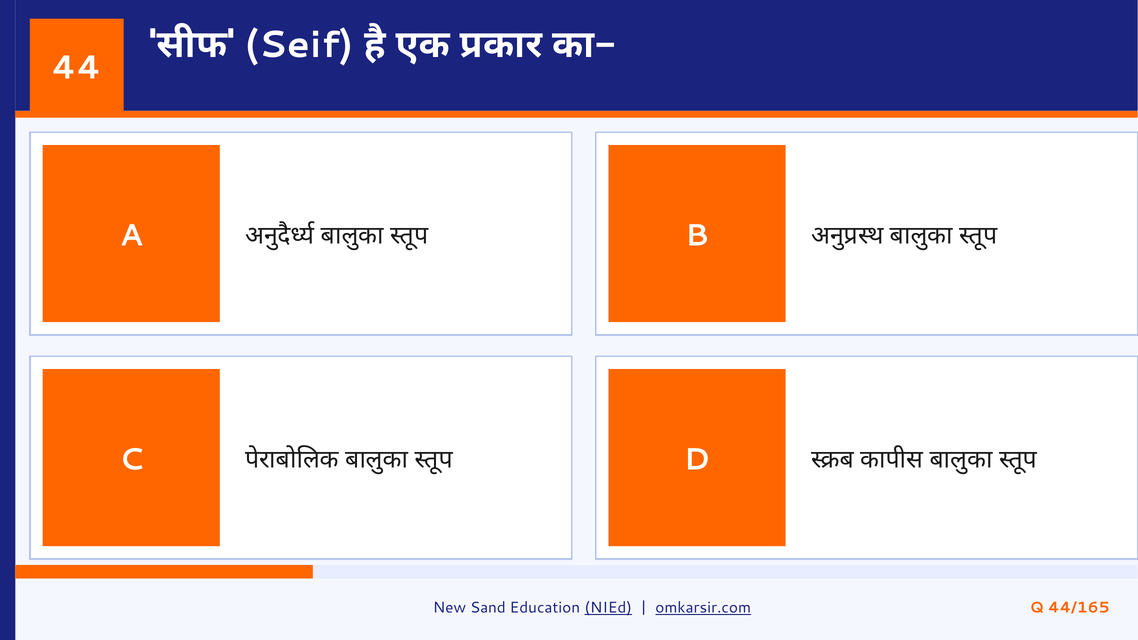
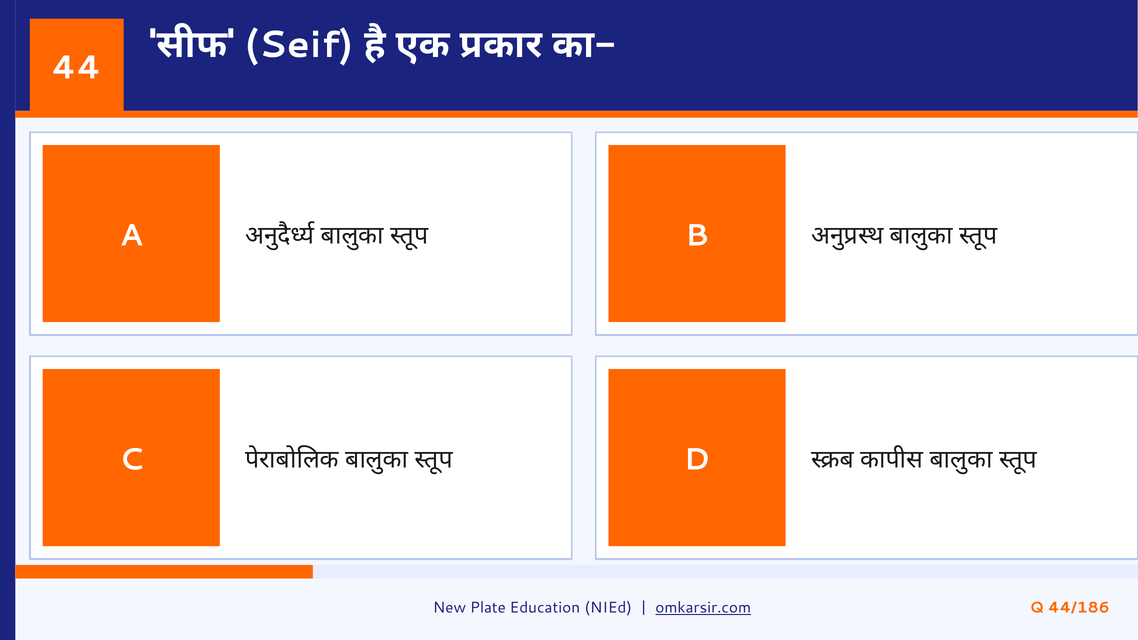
Sand: Sand -> Plate
NIEd underline: present -> none
44/165: 44/165 -> 44/186
